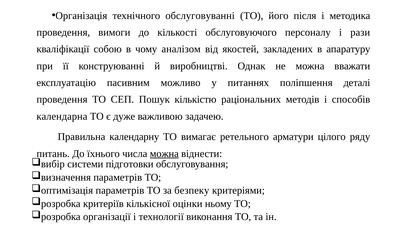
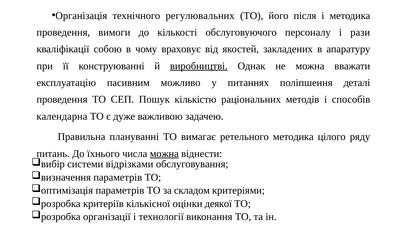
обслуговуванні: обслуговуванні -> регулювальних
аналізом: аналізом -> враховує
виробництві underline: none -> present
календарну: календарну -> плануванні
ретельного арматури: арматури -> методика
підготовки: підготовки -> відрізками
безпеку: безпеку -> складом
ньому: ньому -> деякої
